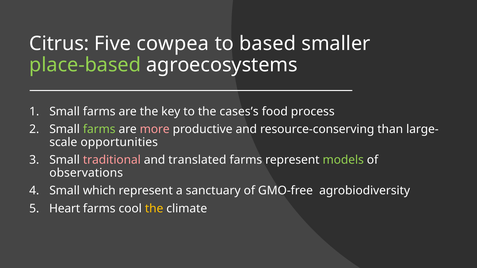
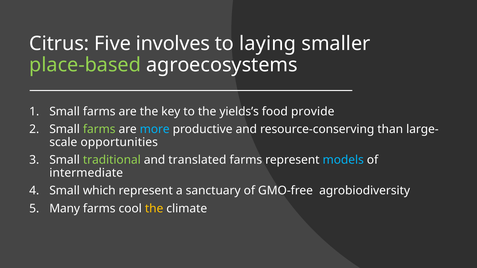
cowpea: cowpea -> involves
based: based -> laying
cases’s: cases’s -> yields’s
process: process -> provide
more colour: pink -> light blue
traditional colour: pink -> light green
models colour: light green -> light blue
observations: observations -> intermediate
Heart: Heart -> Many
